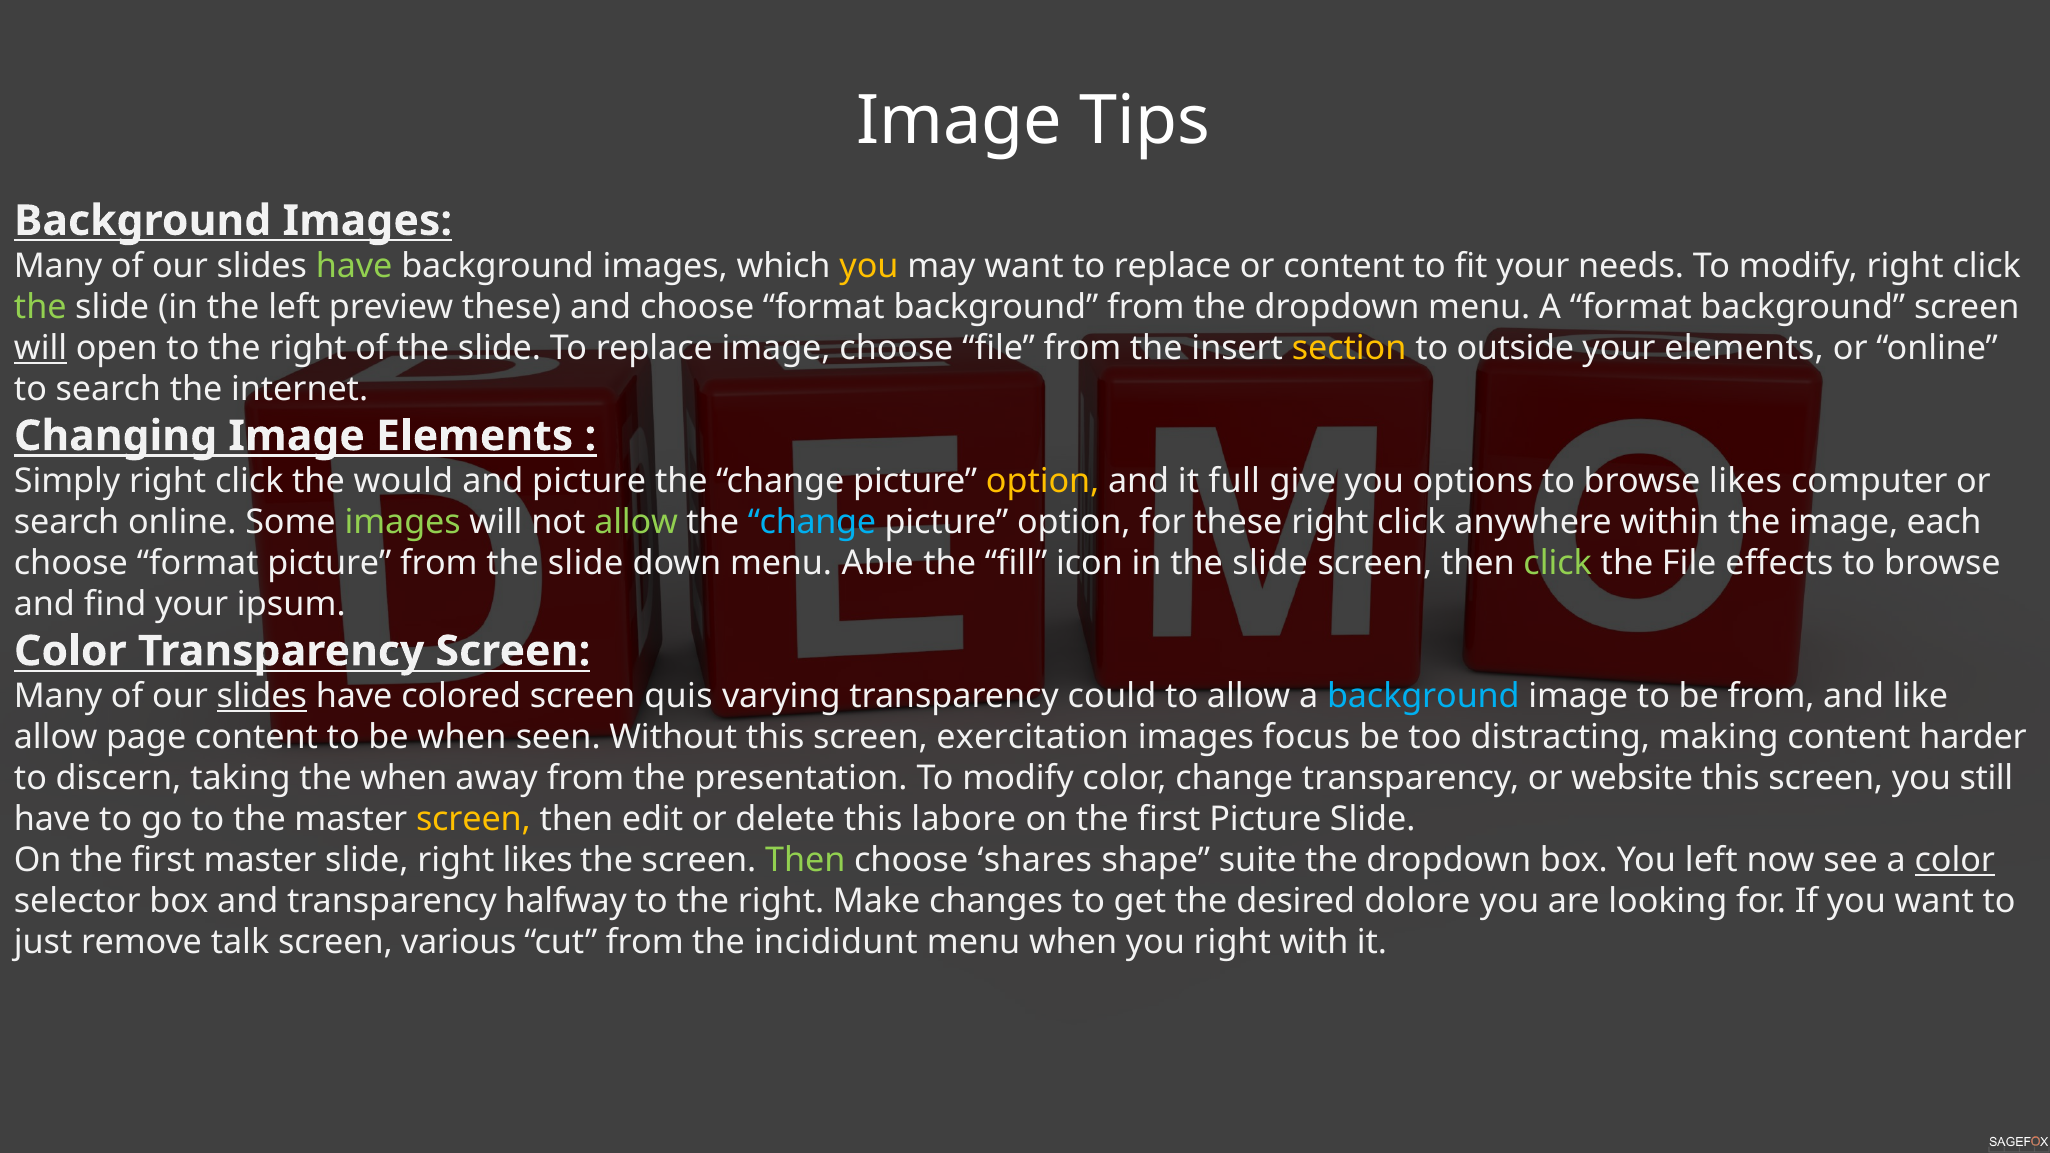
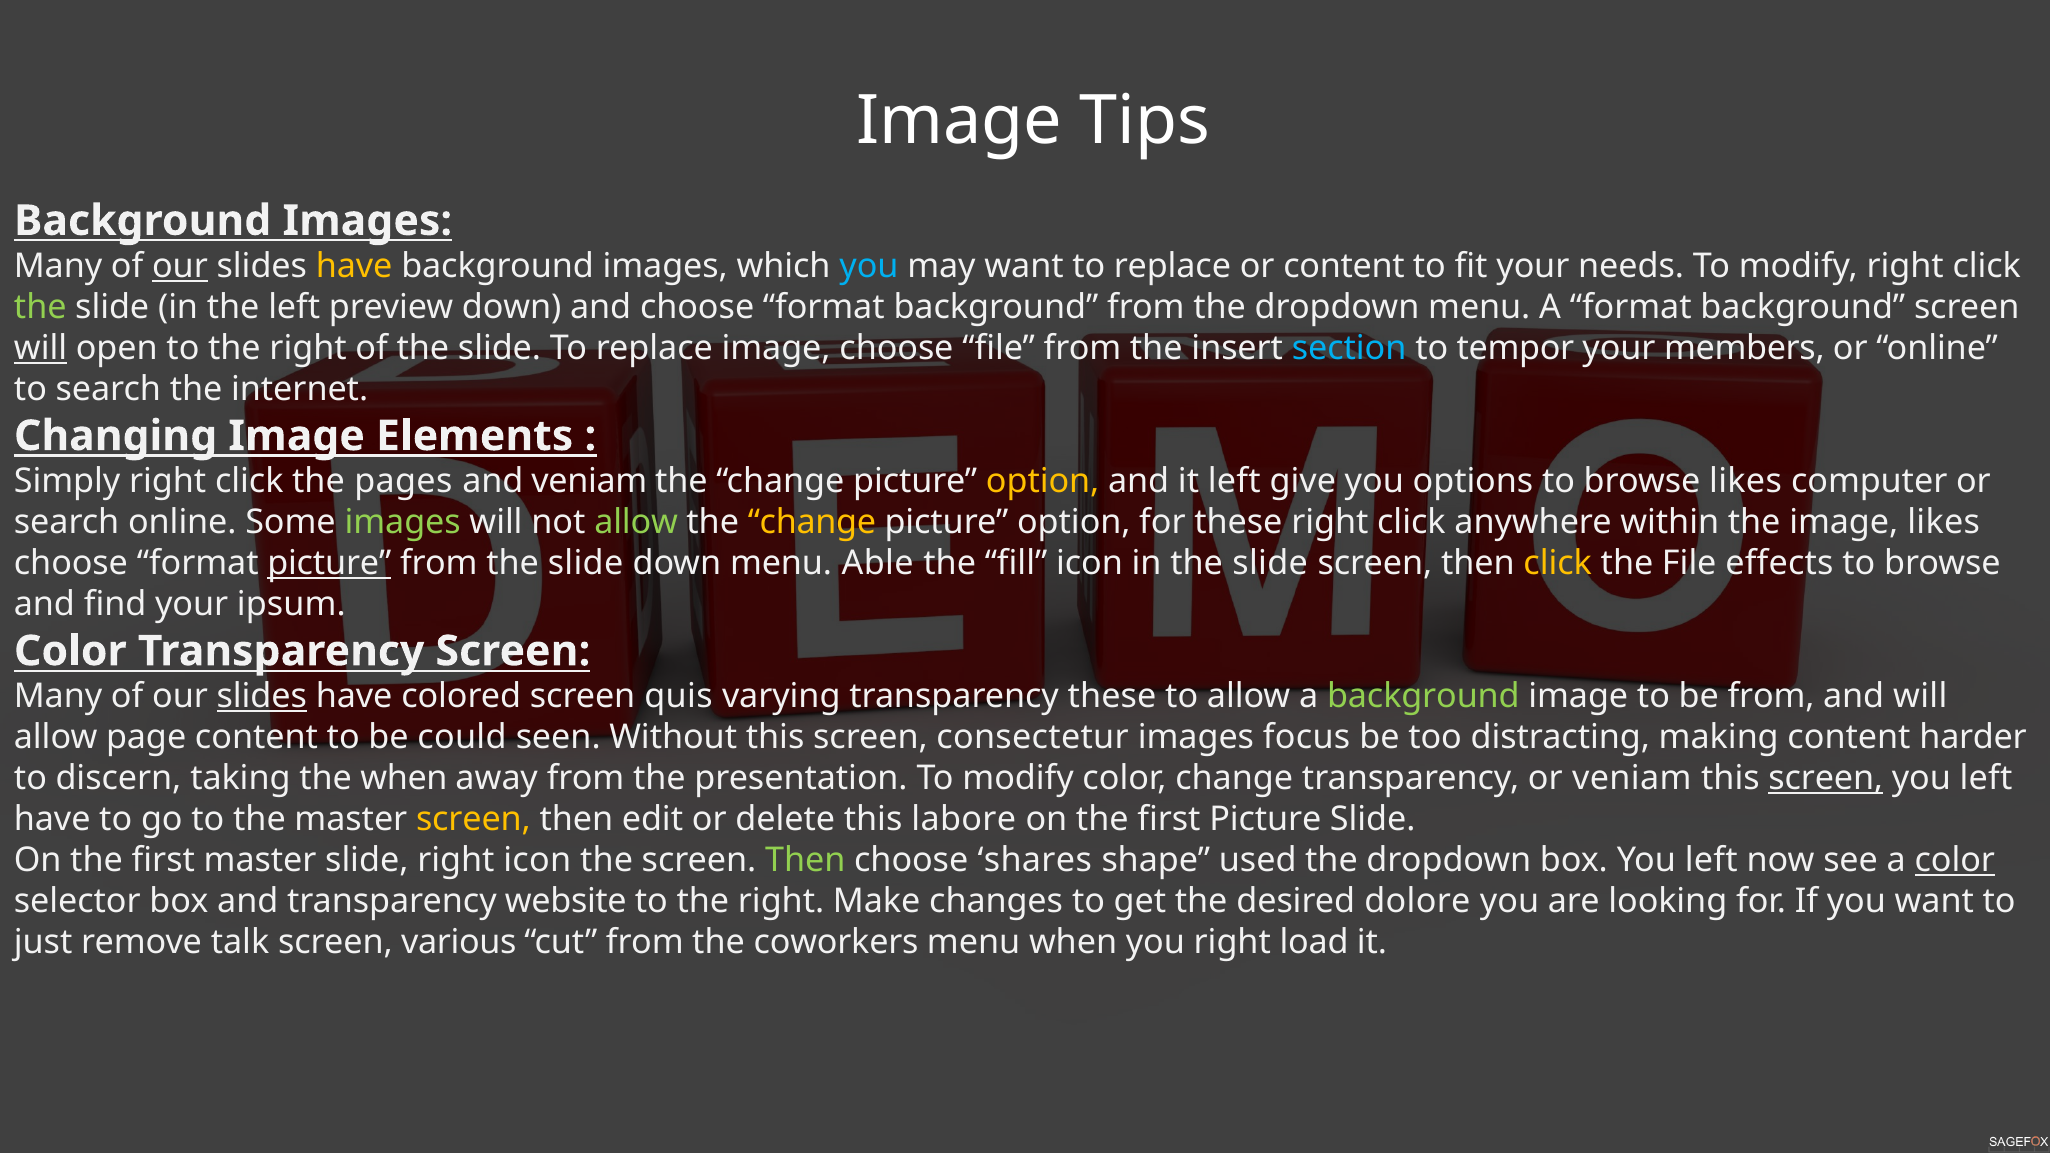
our at (180, 266) underline: none -> present
have at (354, 266) colour: light green -> yellow
you at (869, 266) colour: yellow -> light blue
preview these: these -> down
section colour: yellow -> light blue
outside: outside -> tempor
your elements: elements -> members
would: would -> pages
and picture: picture -> veniam
it full: full -> left
change at (812, 523) colour: light blue -> yellow
image each: each -> likes
picture at (329, 564) underline: none -> present
click at (1558, 564) colour: light green -> yellow
transparency could: could -> these
background at (1423, 697) colour: light blue -> light green
and like: like -> will
be when: when -> could
exercitation: exercitation -> consectetur
or website: website -> veniam
screen at (1826, 779) underline: none -> present
still at (1986, 779): still -> left
right likes: likes -> icon
suite: suite -> used
halfway: halfway -> website
incididunt: incididunt -> coworkers
with: with -> load
